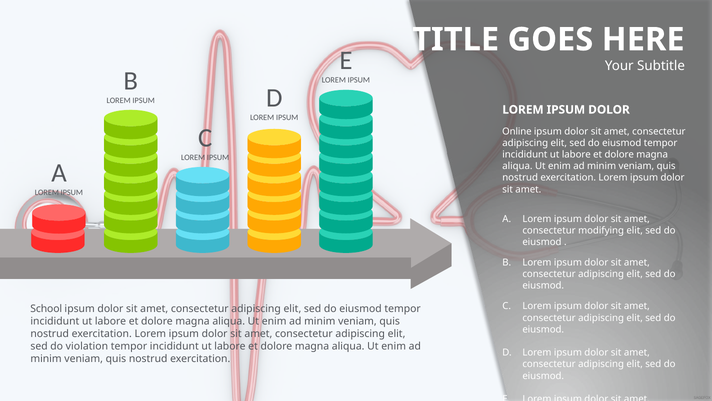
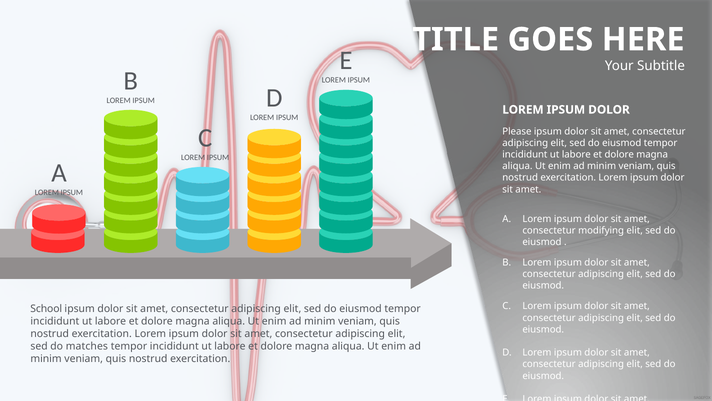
Online: Online -> Please
violation: violation -> matches
